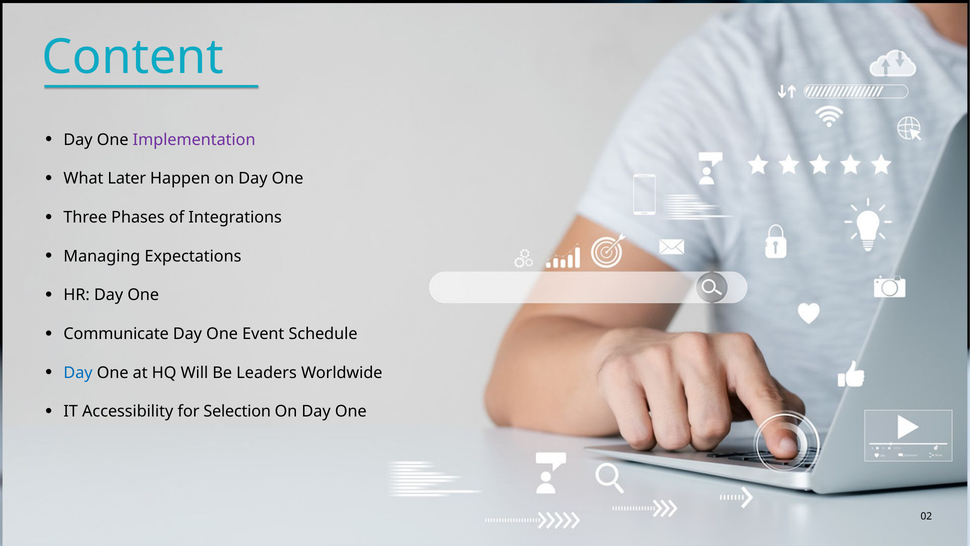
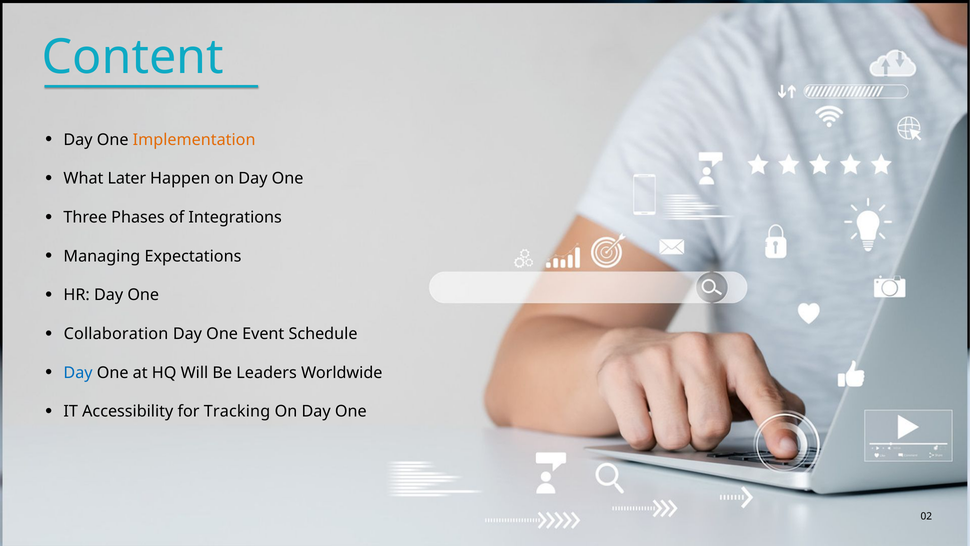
Implementation colour: purple -> orange
Communicate: Communicate -> Collaboration
Selection: Selection -> Tracking
